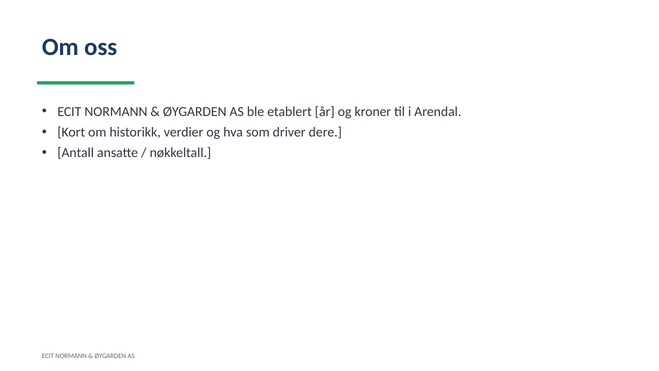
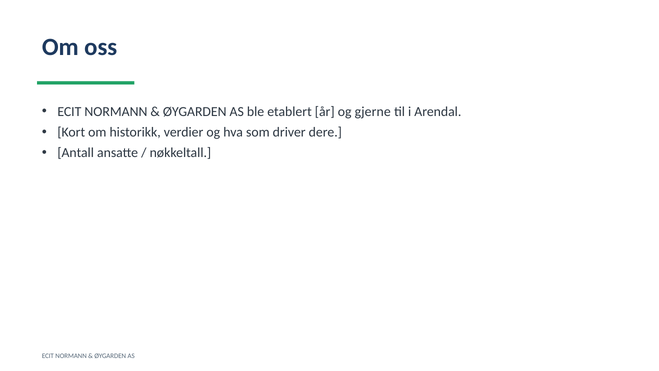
kroner: kroner -> gjerne
